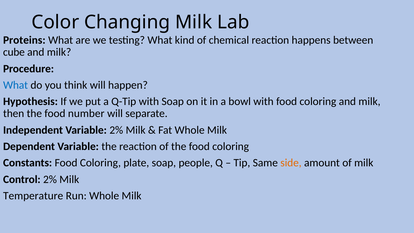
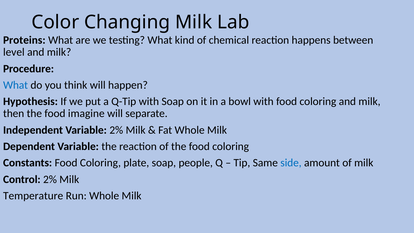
cube: cube -> level
number: number -> imagine
side colour: orange -> blue
